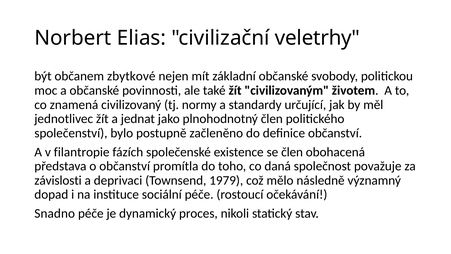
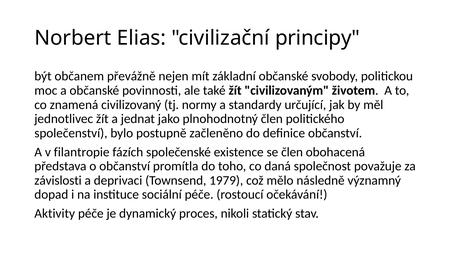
veletrhy: veletrhy -> principy
zbytkové: zbytkové -> převážně
Snadno: Snadno -> Aktivity
